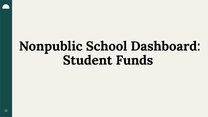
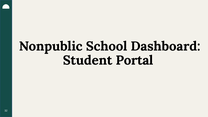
Funds: Funds -> Portal
